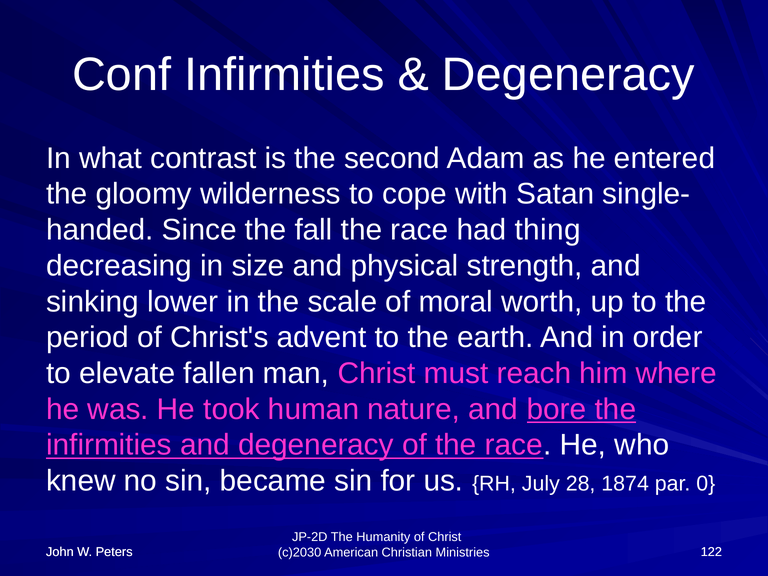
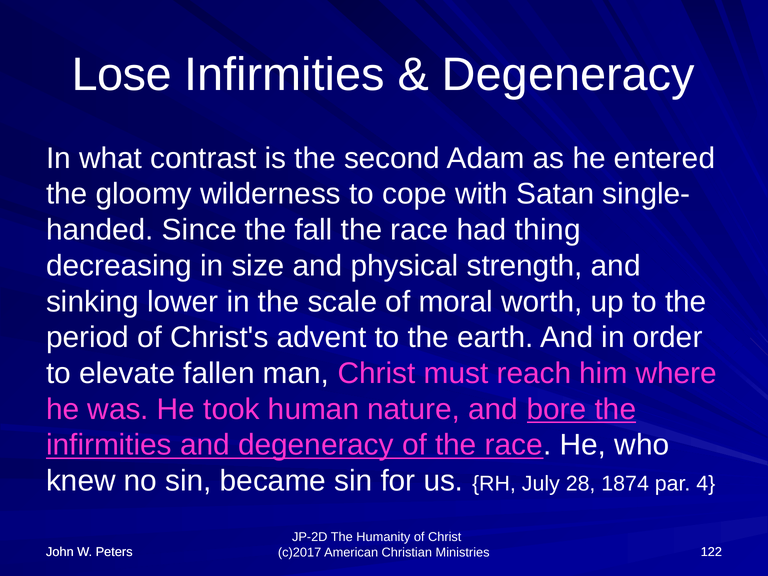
Conf: Conf -> Lose
0: 0 -> 4
c)2030: c)2030 -> c)2017
